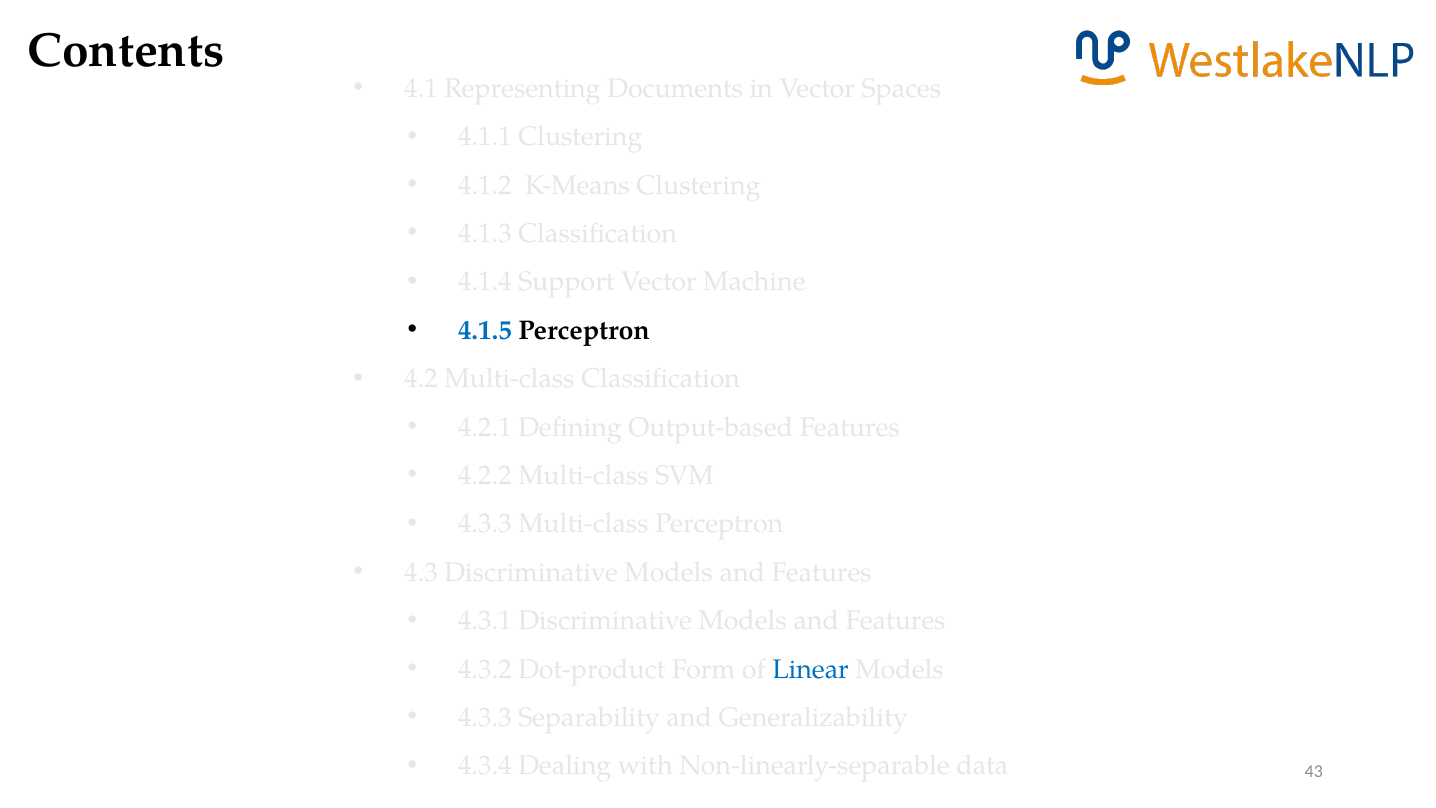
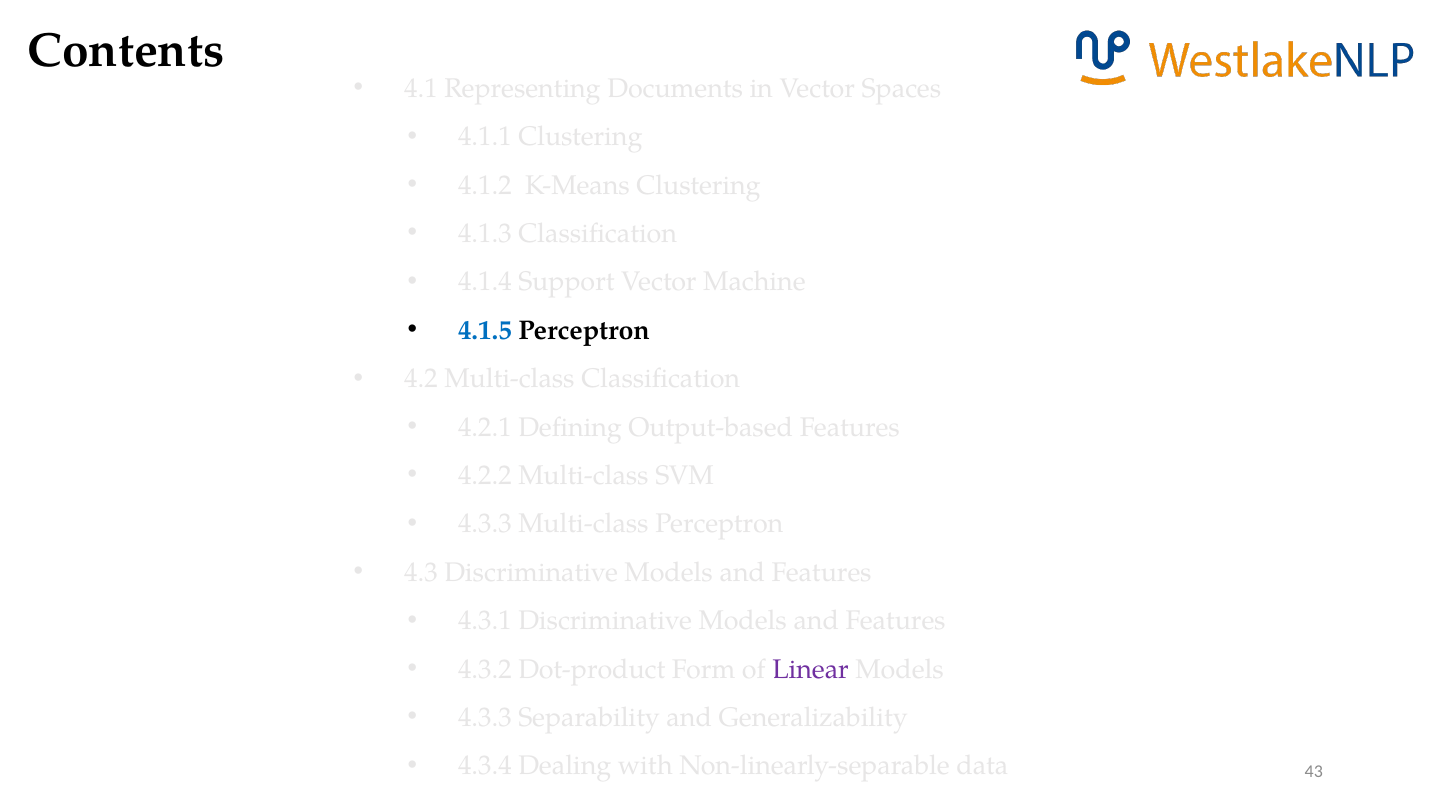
Linear colour: blue -> purple
